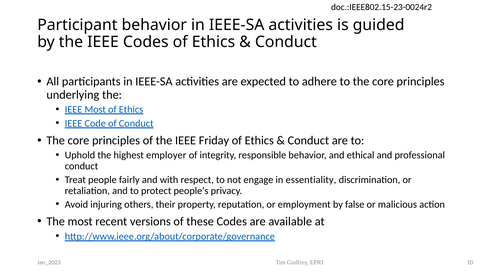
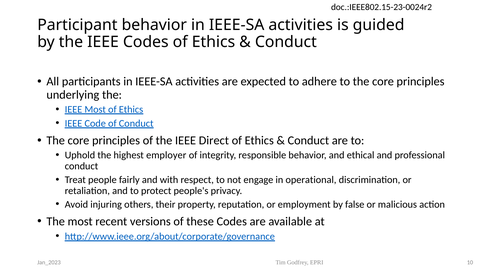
Friday: Friday -> Direct
essentiality: essentiality -> operational
